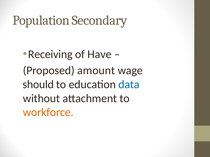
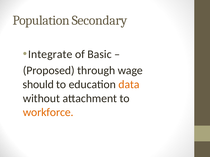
Receiving: Receiving -> Integrate
Have: Have -> Basic
amount: amount -> through
data colour: blue -> orange
